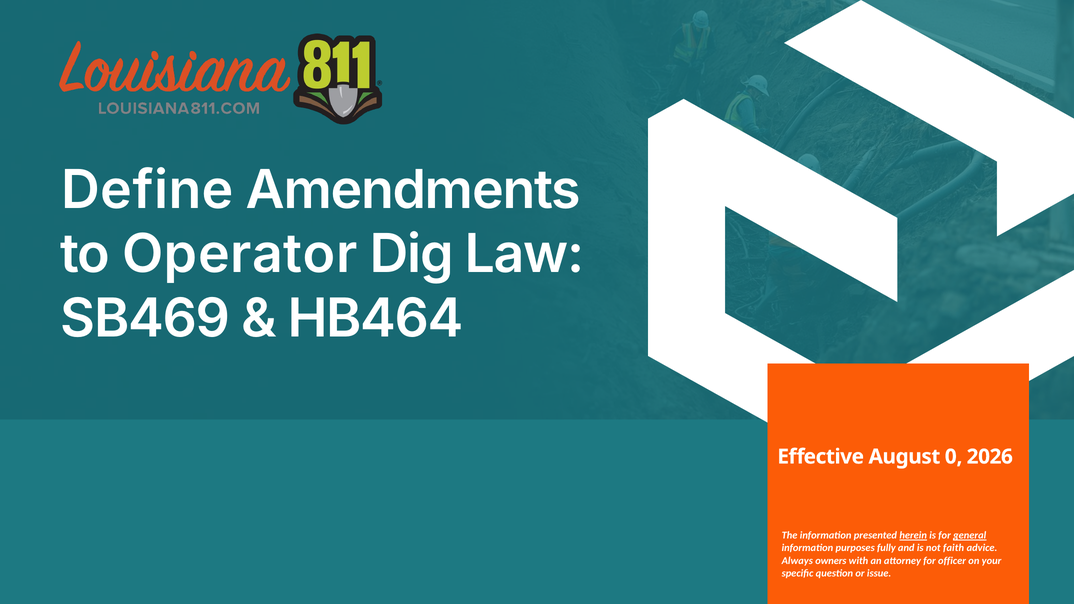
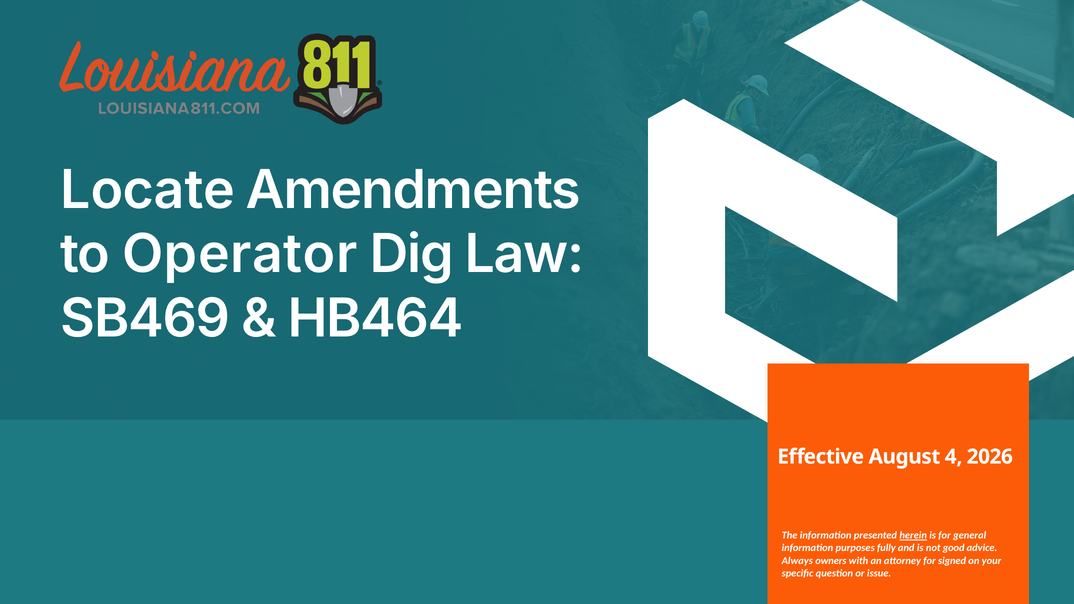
Define: Define -> Locate
0: 0 -> 4
general underline: present -> none
faith: faith -> good
officer: officer -> signed
